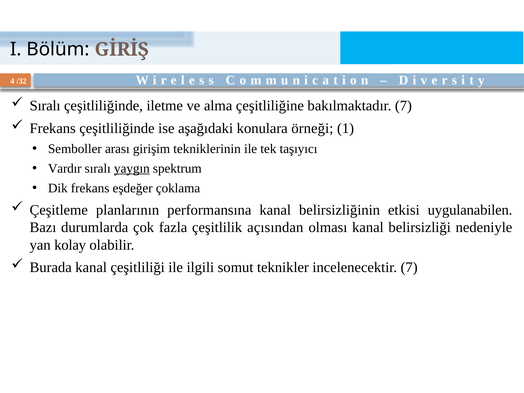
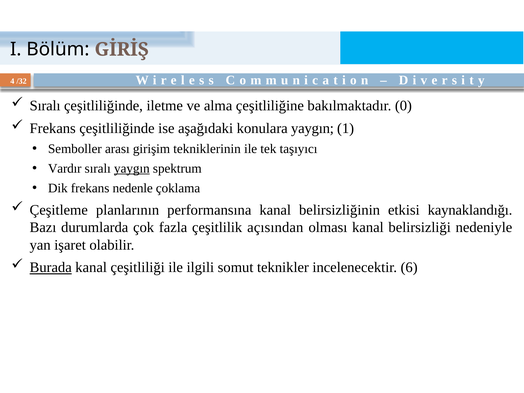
bakılmaktadır 7: 7 -> 0
konulara örneği: örneği -> yaygın
eşdeğer: eşdeğer -> nedenle
uygulanabilen: uygulanabilen -> kaynaklandığı
kolay: kolay -> işaret
Burada underline: none -> present
incelenecektir 7: 7 -> 6
